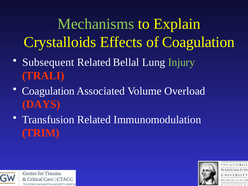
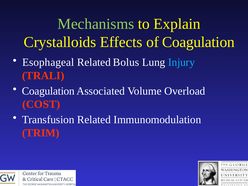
Subsequent: Subsequent -> Esophageal
Bellal: Bellal -> Bolus
Injury colour: light green -> light blue
DAYS: DAYS -> COST
